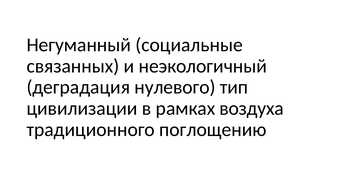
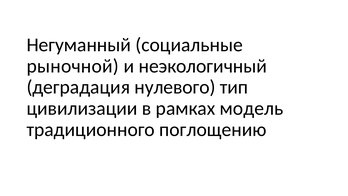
связанных: связанных -> рыночной
воздуха: воздуха -> модель
